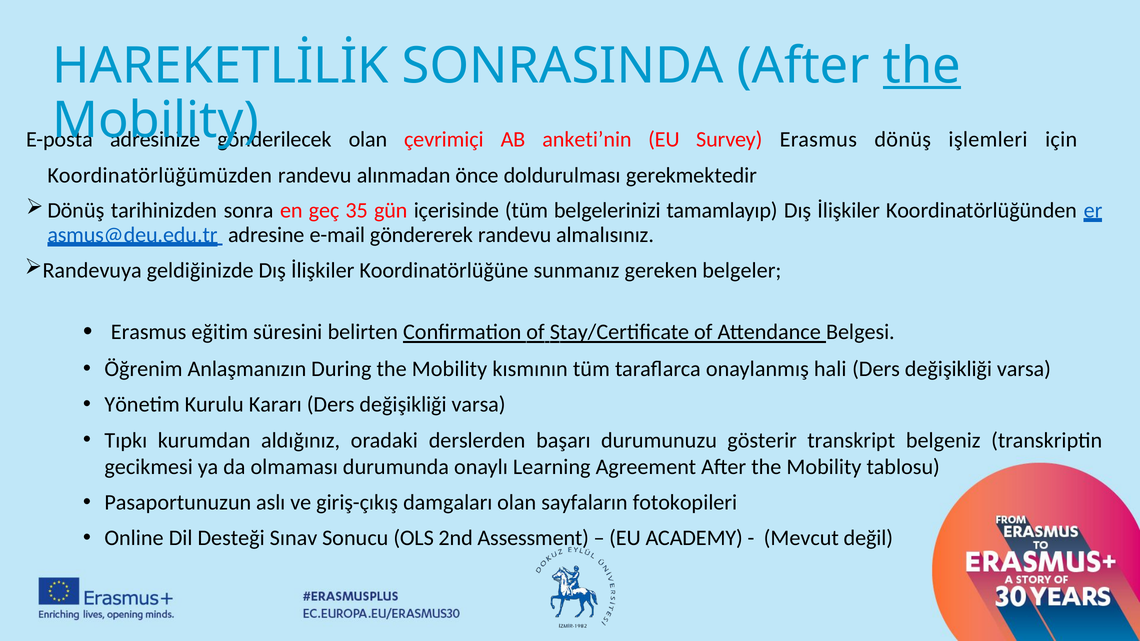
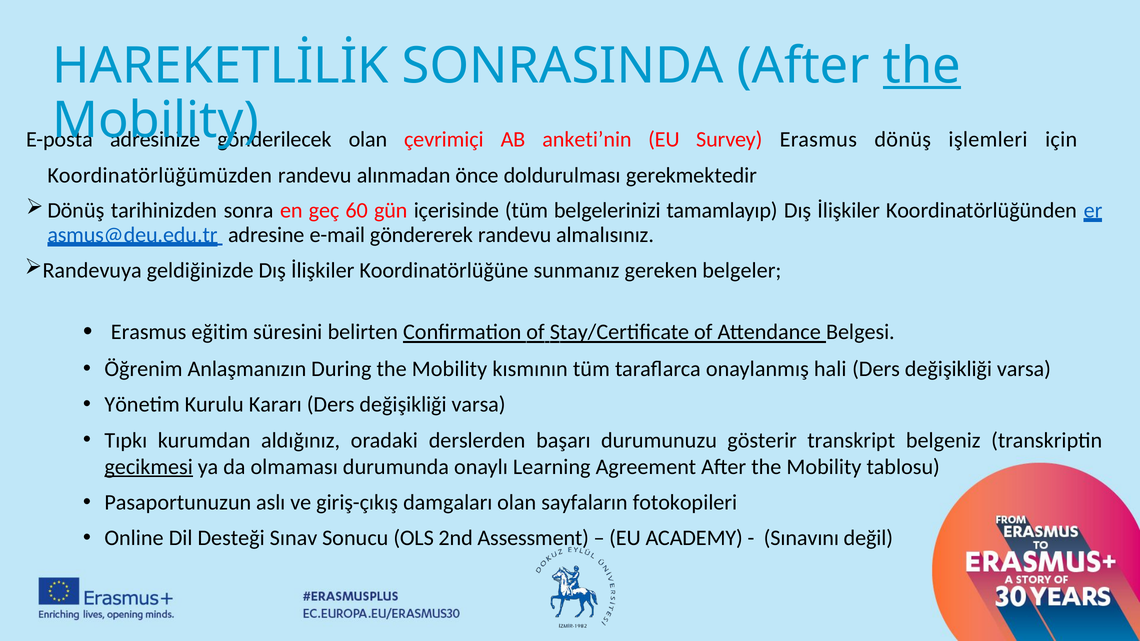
35: 35 -> 60
gecikmesi underline: none -> present
Mevcut: Mevcut -> Sınavını
